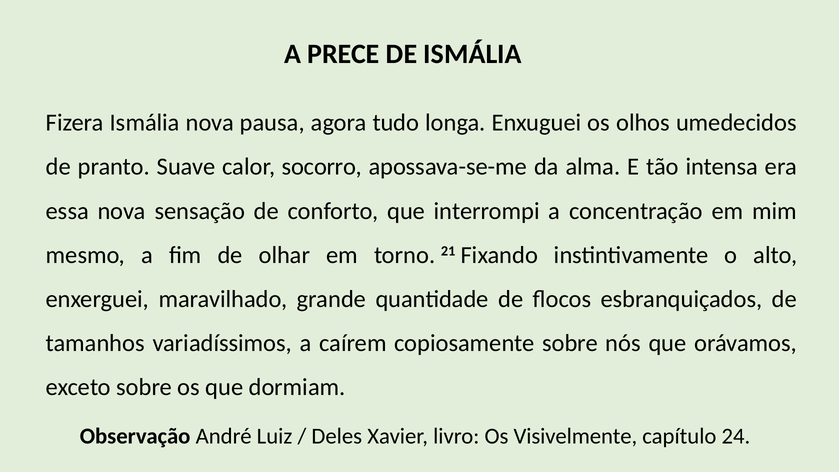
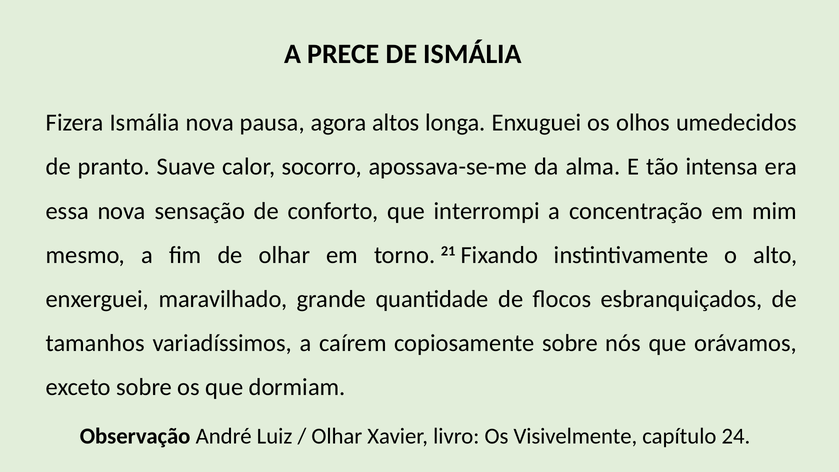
tudo: tudo -> altos
Deles at (337, 436): Deles -> Olhar
